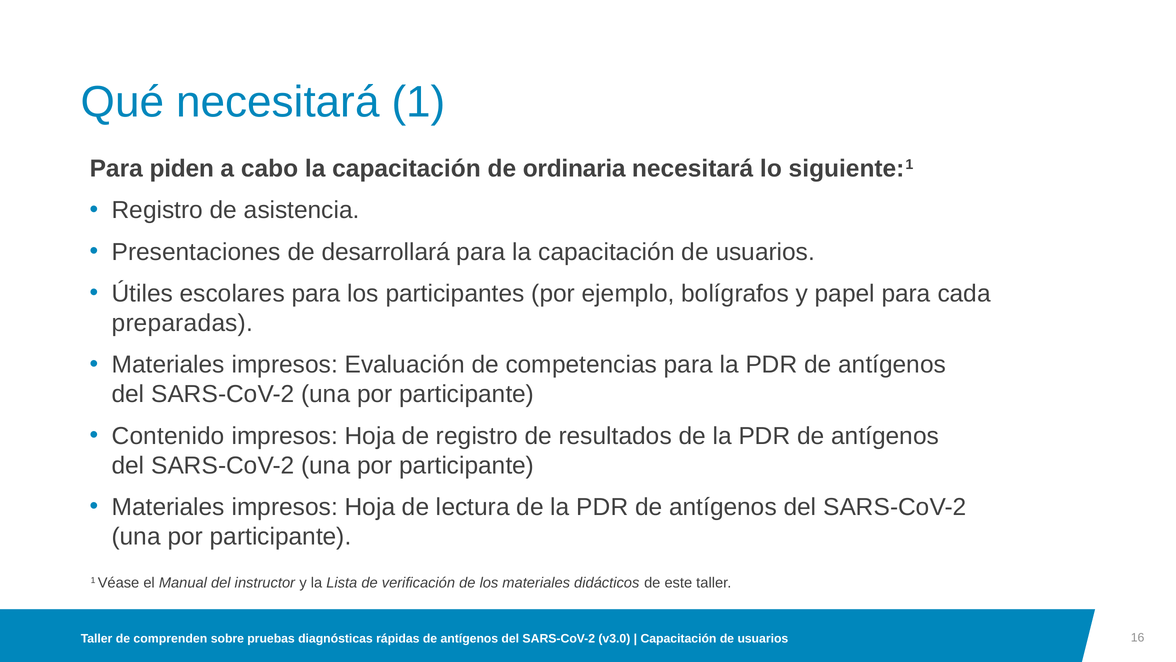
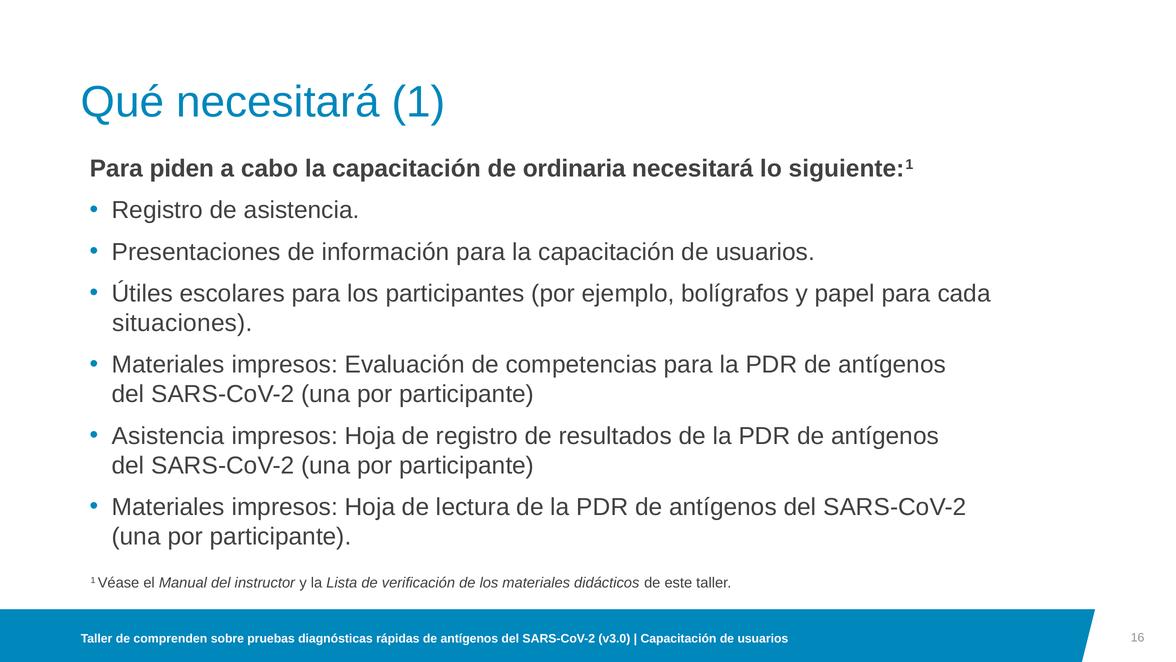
desarrollará: desarrollará -> información
preparadas: preparadas -> situaciones
Contenido at (168, 436): Contenido -> Asistencia
